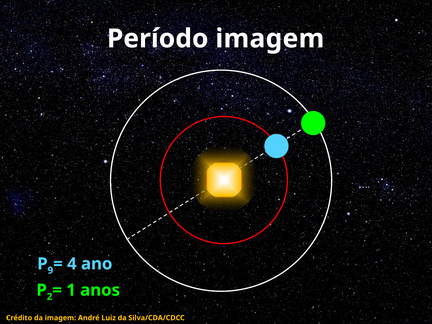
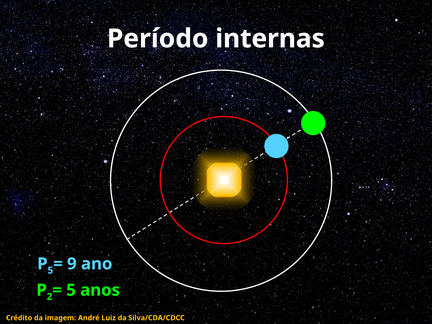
Período imagem: imagem -> internas
9 at (50, 270): 9 -> 5
4: 4 -> 9
1 at (71, 290): 1 -> 5
